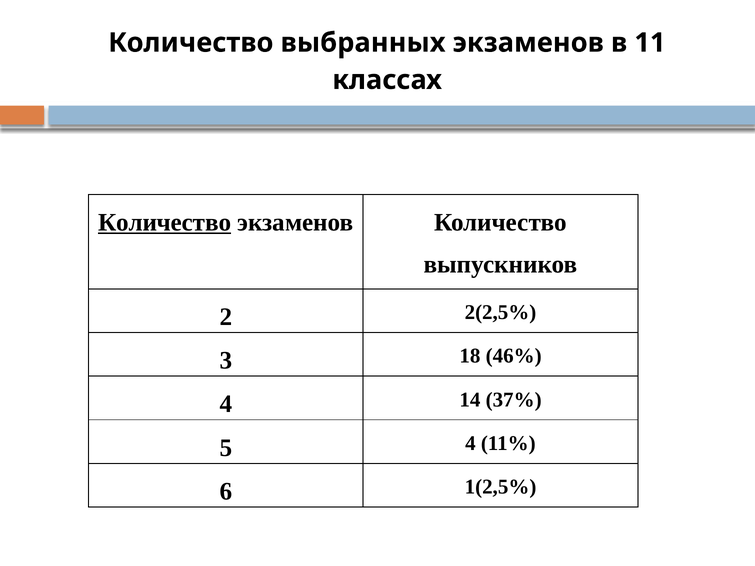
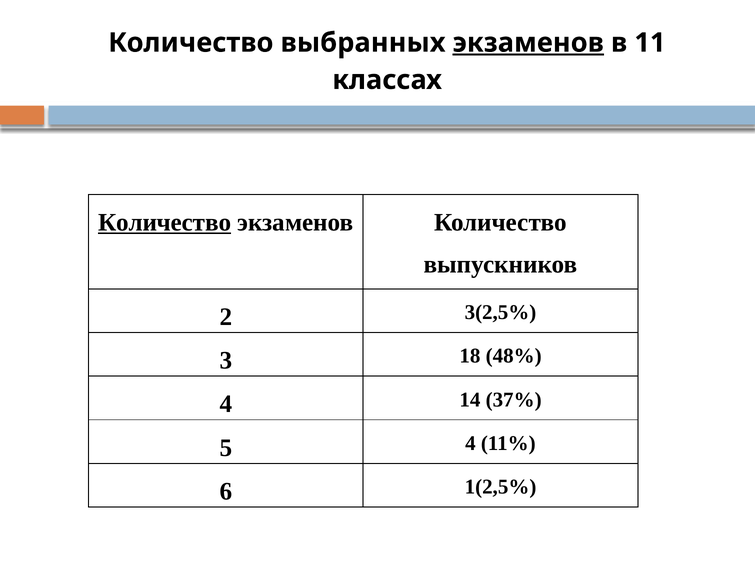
экзаменов at (528, 43) underline: none -> present
2(2,5%: 2(2,5% -> 3(2,5%
46%: 46% -> 48%
